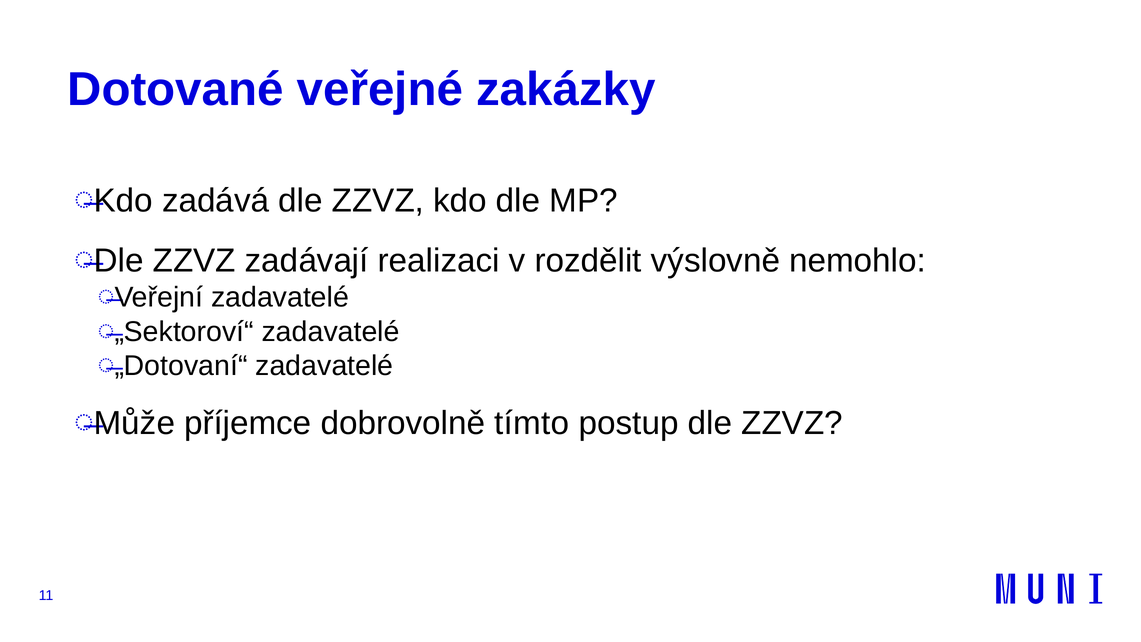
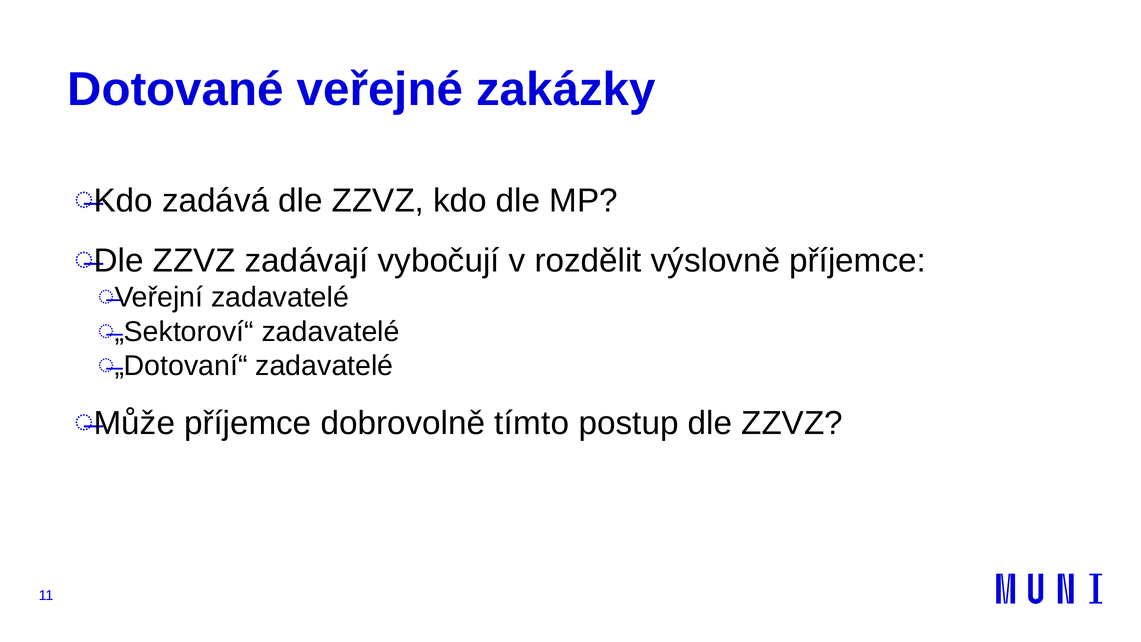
realizaci: realizaci -> vybočují
výslovně nemohlo: nemohlo -> příjemce
